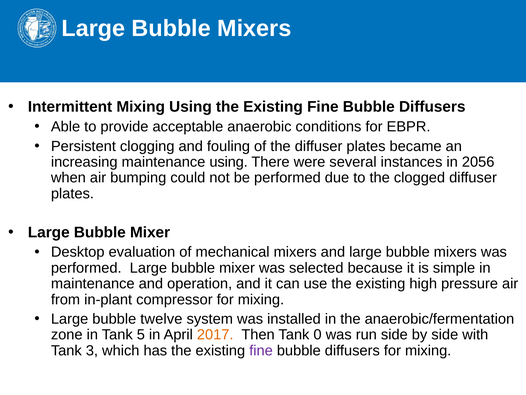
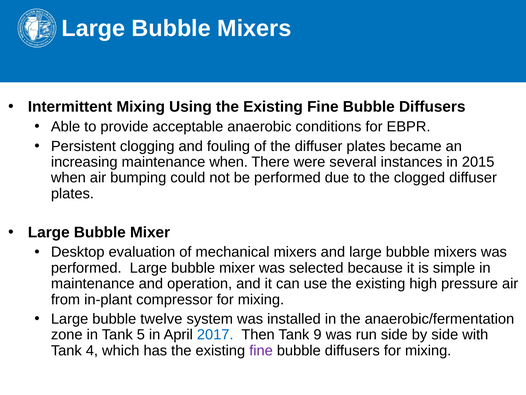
maintenance using: using -> when
2056: 2056 -> 2015
2017 colour: orange -> blue
0: 0 -> 9
3: 3 -> 4
